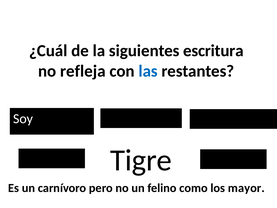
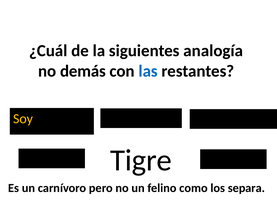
escritura: escritura -> analogía
refleja: refleja -> demás
Soy at (23, 119) colour: white -> yellow
mayor: mayor -> separa
